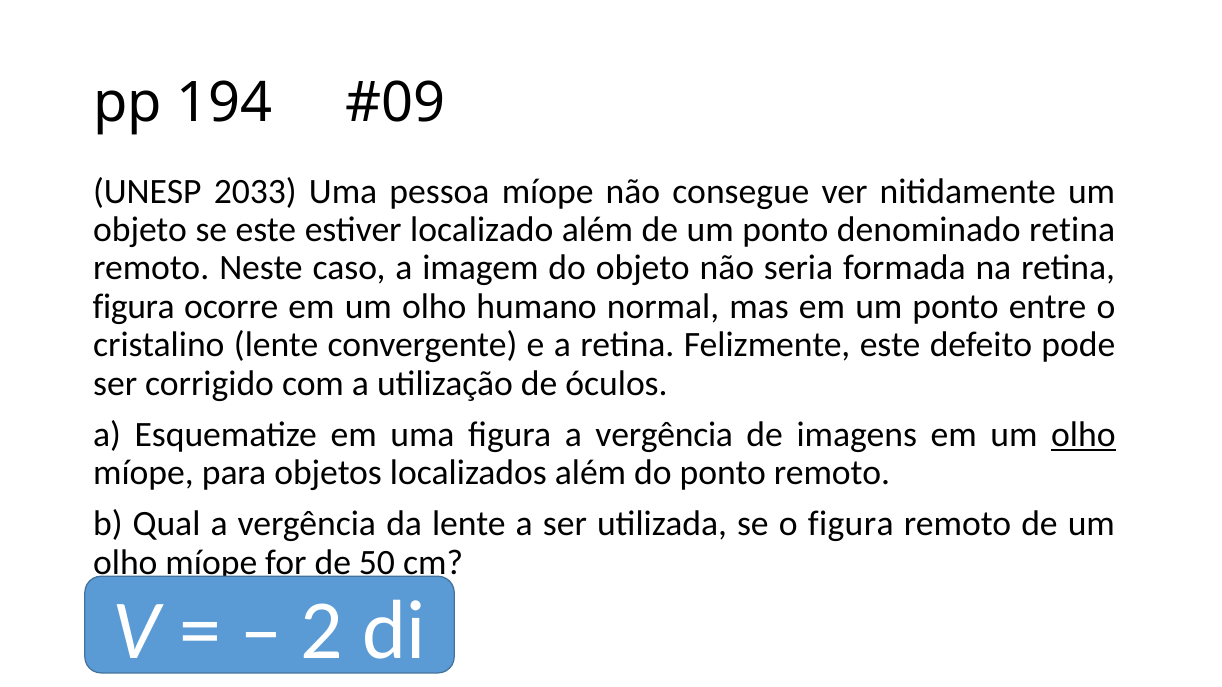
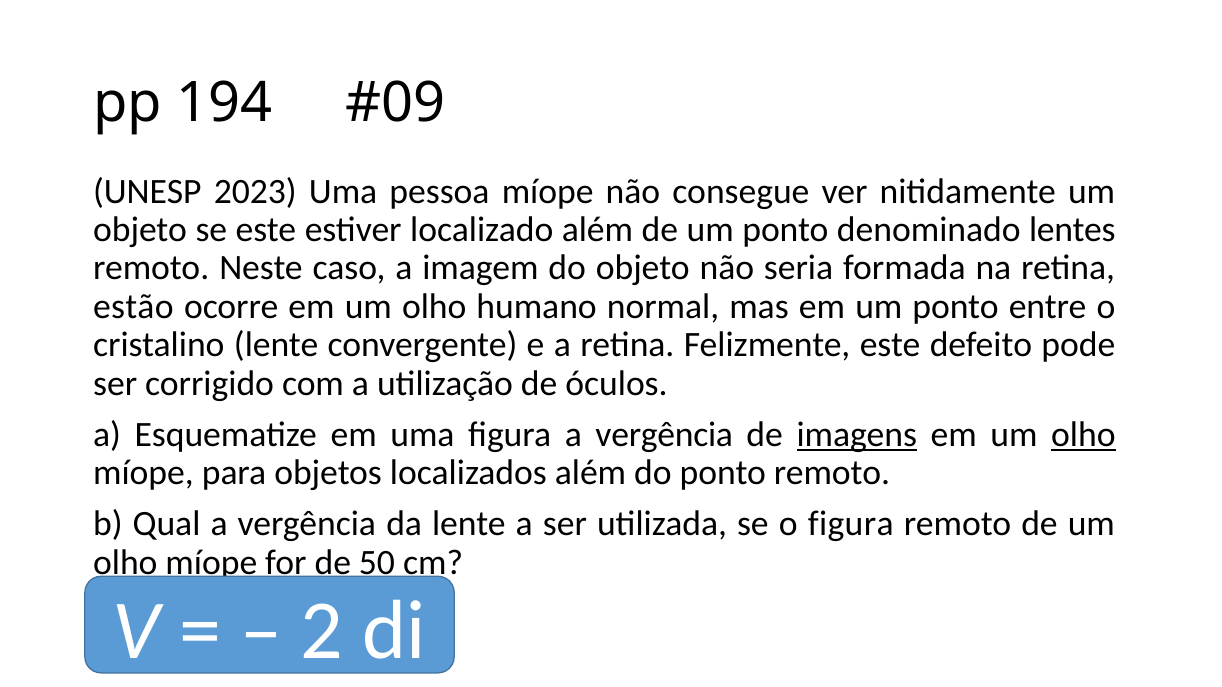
2033: 2033 -> 2023
denominado retina: retina -> lentes
figura at (134, 307): figura -> estão
imagens underline: none -> present
